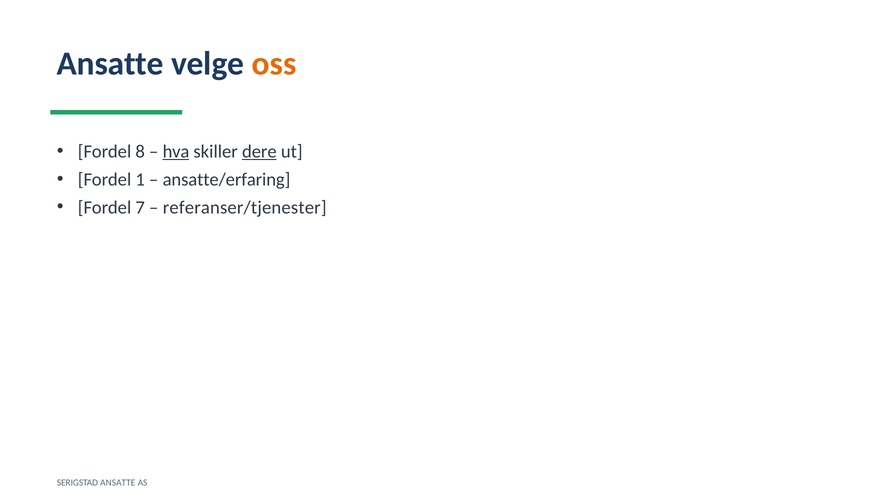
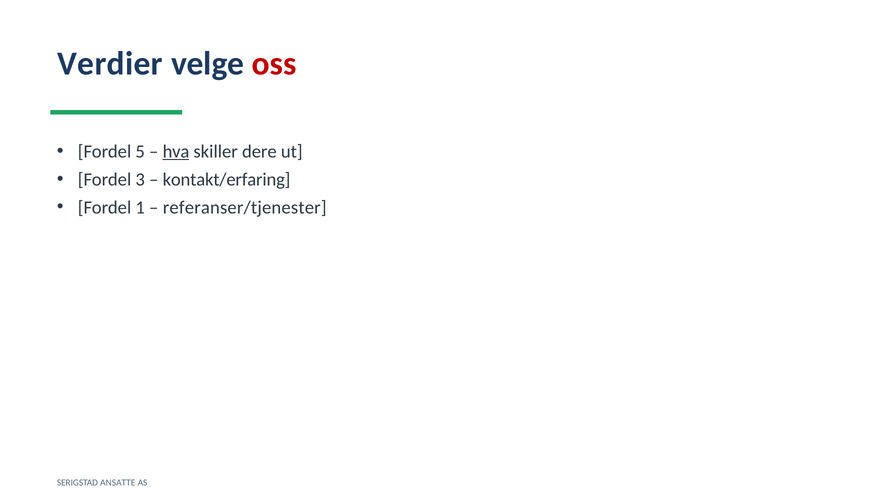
Ansatte at (110, 64): Ansatte -> Verdier
oss colour: orange -> red
8: 8 -> 5
dere underline: present -> none
1: 1 -> 3
ansatte/erfaring: ansatte/erfaring -> kontakt/erfaring
7: 7 -> 1
